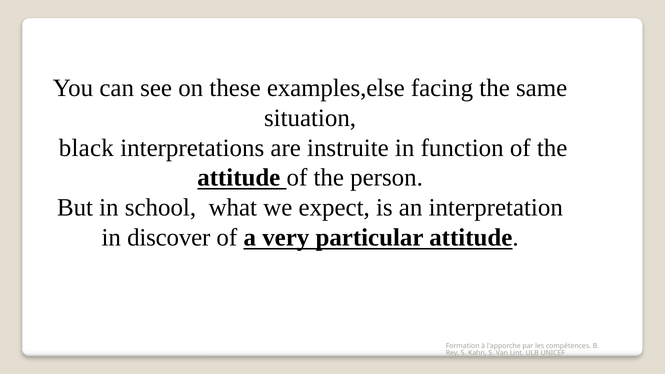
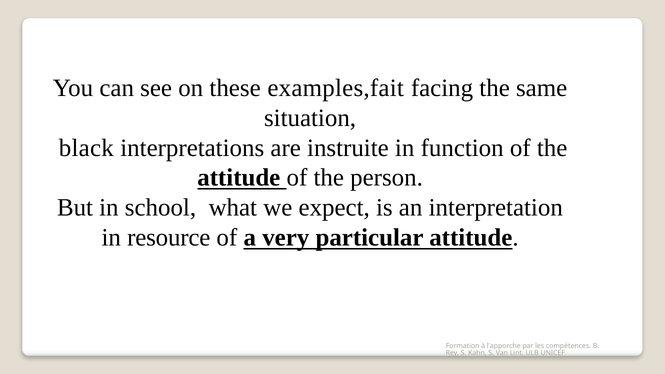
examples,else: examples,else -> examples,fait
discover: discover -> resource
